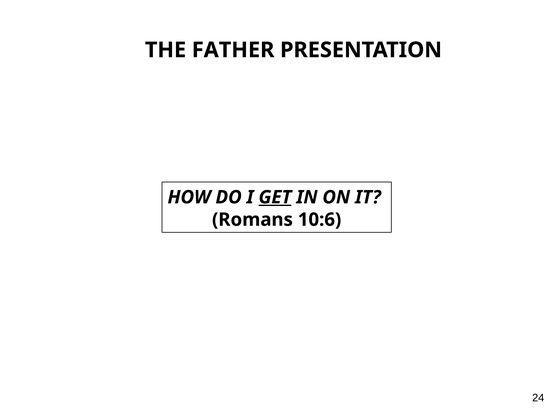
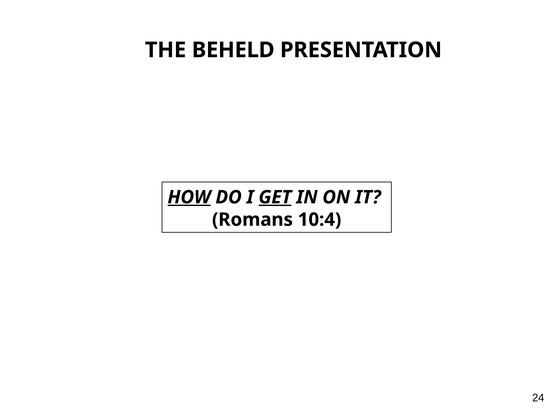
FATHER: FATHER -> BEHELD
HOW underline: none -> present
10:6: 10:6 -> 10:4
